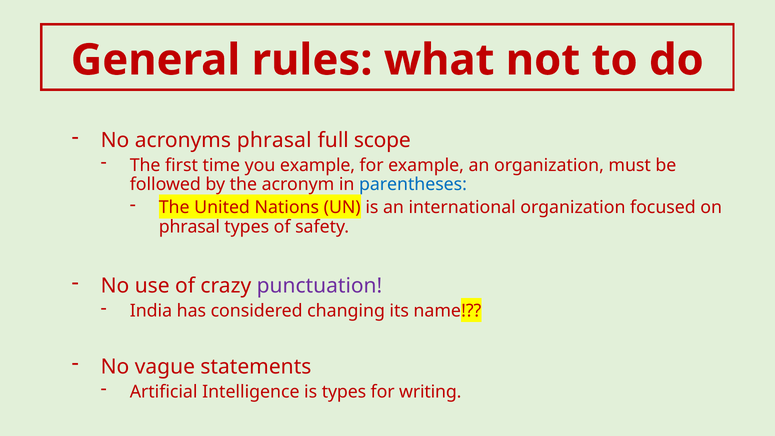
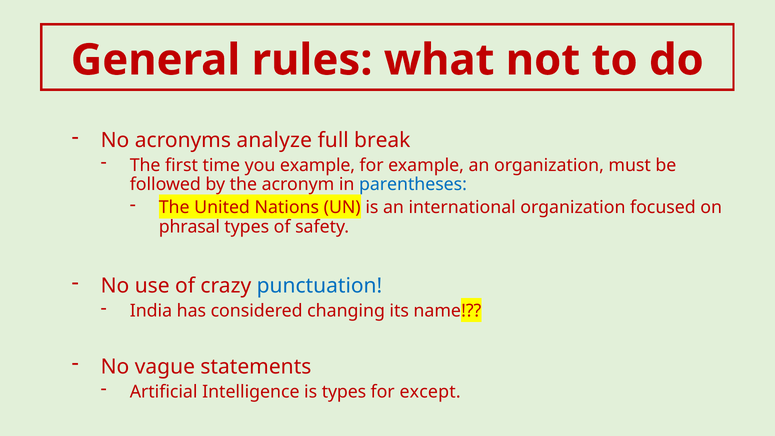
acronyms phrasal: phrasal -> analyze
scope: scope -> break
punctuation colour: purple -> blue
writing: writing -> except
